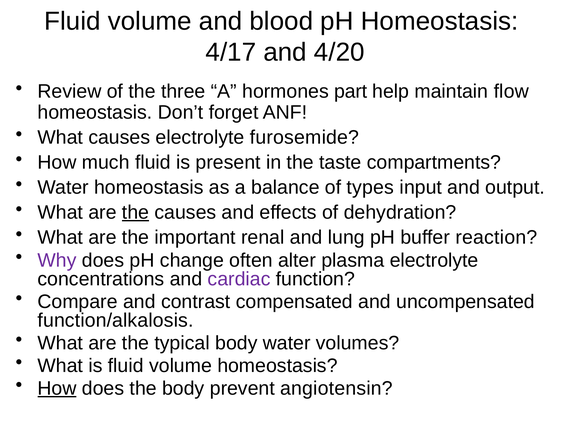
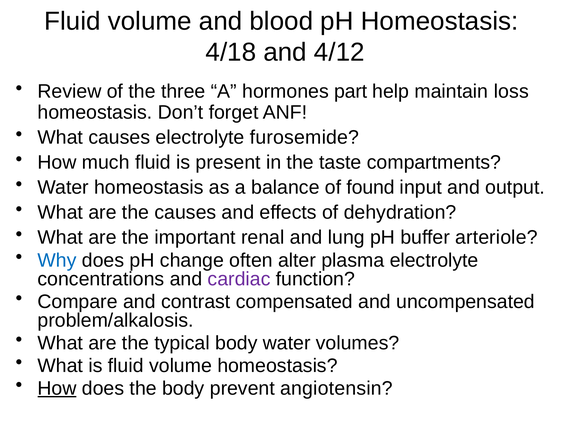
4/17: 4/17 -> 4/18
4/20: 4/20 -> 4/12
flow: flow -> loss
types: types -> found
the at (135, 212) underline: present -> none
reaction: reaction -> arteriole
Why colour: purple -> blue
function/alkalosis: function/alkalosis -> problem/alkalosis
